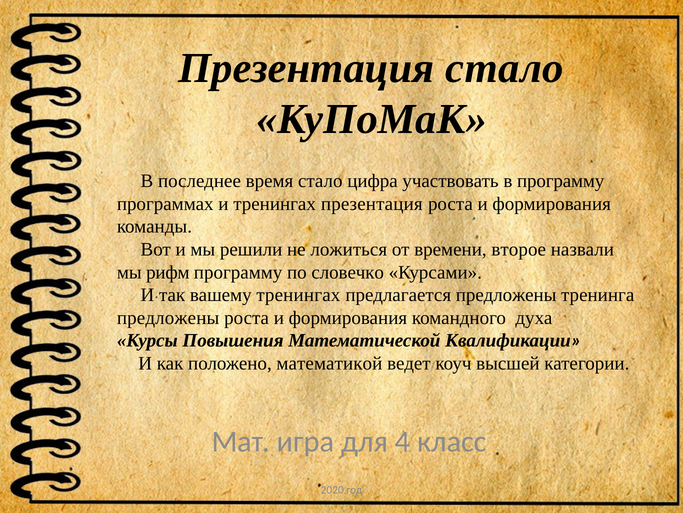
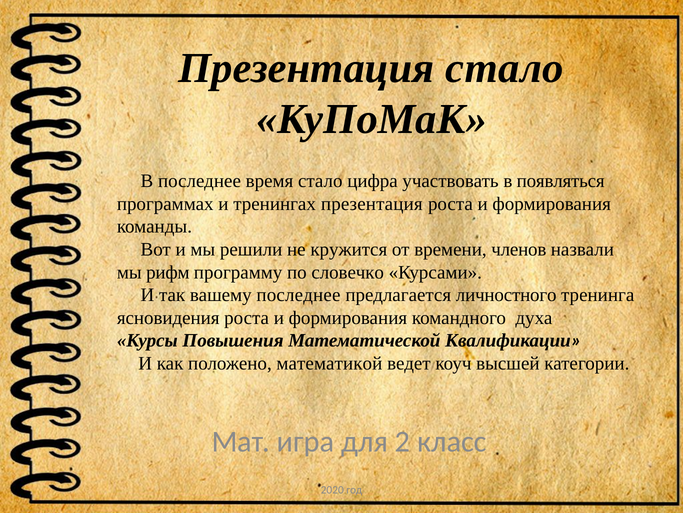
в программу: программу -> появляться
ложиться: ложиться -> кружится
второе: второе -> членов
вашему тренингах: тренингах -> последнее
предлагается предложены: предложены -> личностного
предложены at (168, 317): предложены -> ясновидения
4: 4 -> 2
